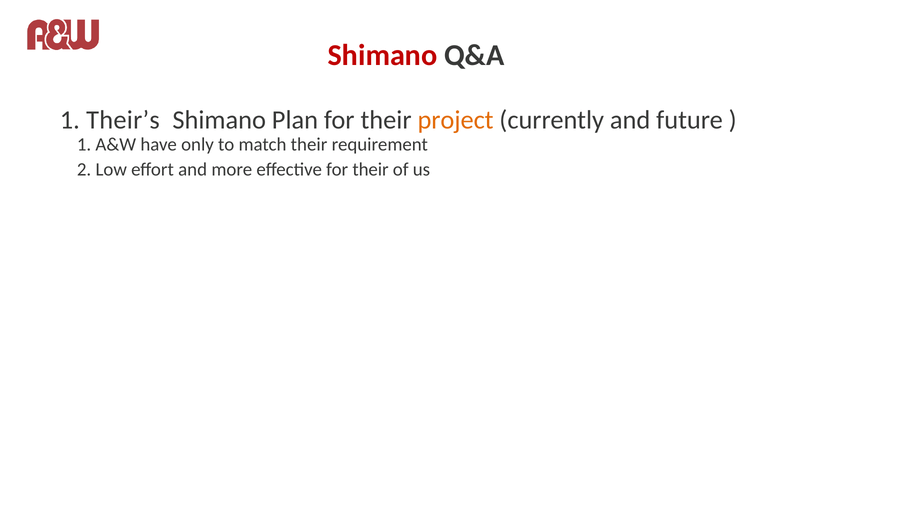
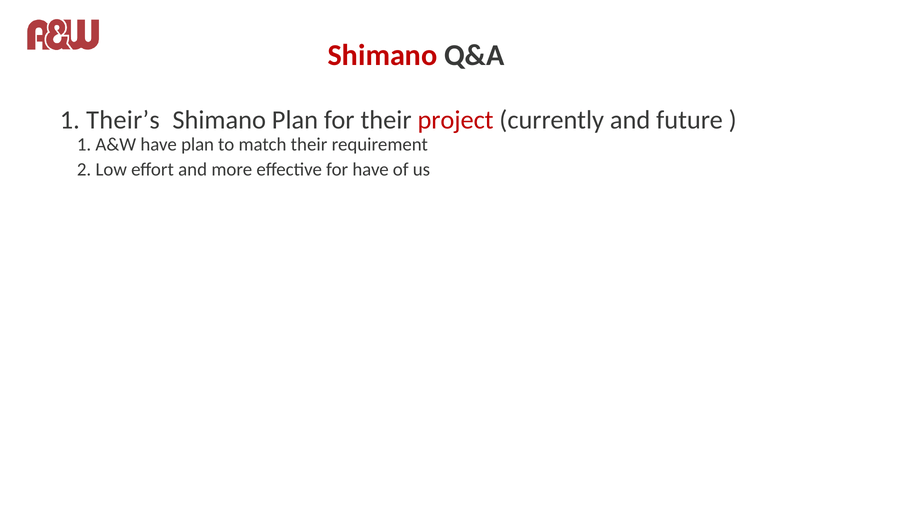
project colour: orange -> red
have only: only -> plan
effective for their: their -> have
